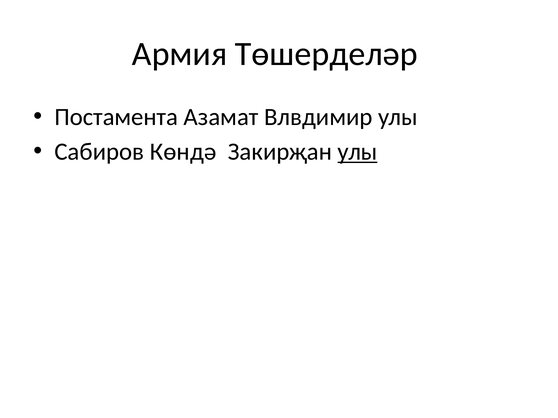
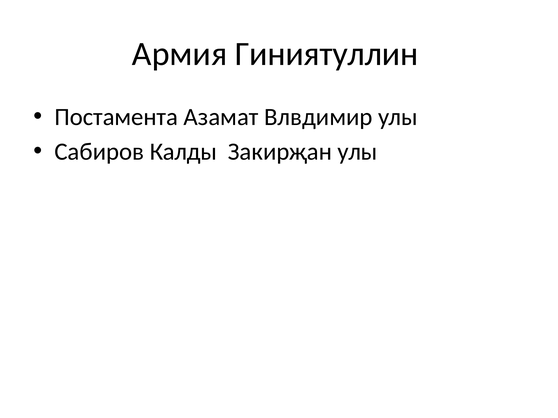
Төшерделәр: Төшерделәр -> Гиниятуллин
Көндә: Көндә -> Калды
улы at (358, 152) underline: present -> none
